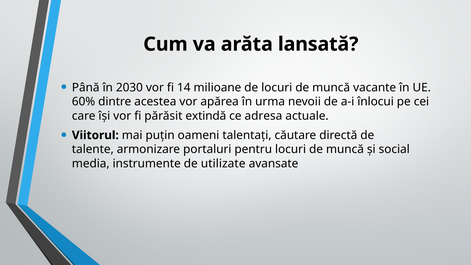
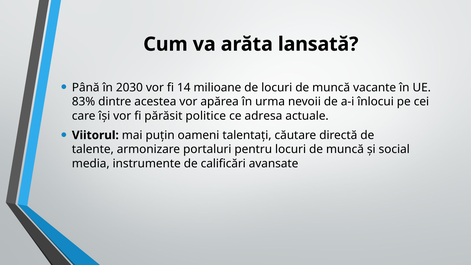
60%: 60% -> 83%
extindă: extindă -> politice
utilizate: utilizate -> calificări
